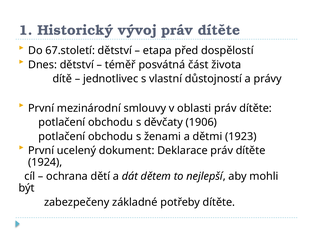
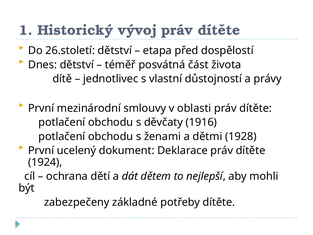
67.století: 67.století -> 26.století
1906: 1906 -> 1916
1923: 1923 -> 1928
